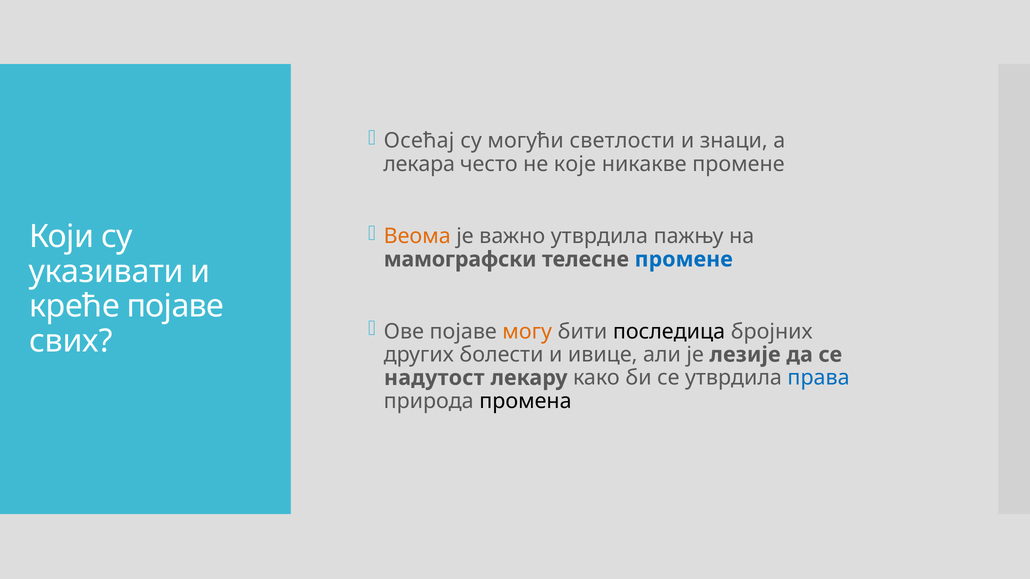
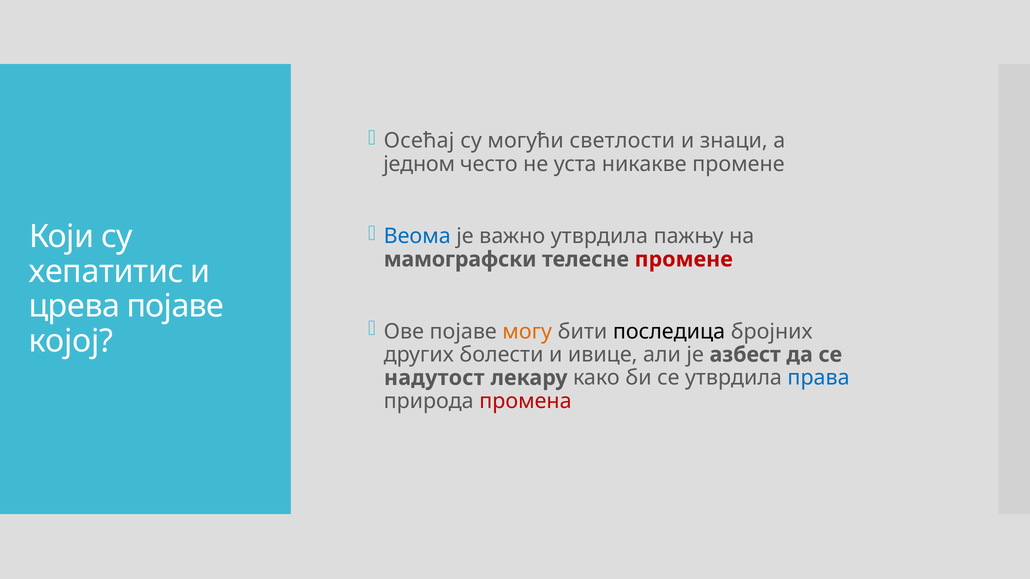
лекара: лекара -> једном
које: које -> уста
Веома colour: orange -> blue
промене at (684, 260) colour: blue -> red
указивати: указивати -> хепатитис
креће: креће -> црева
свих: свих -> којој
лезије: лезије -> азбест
промена colour: black -> red
